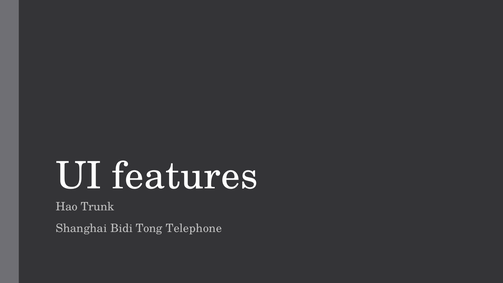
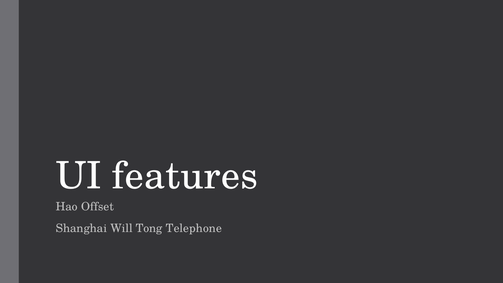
Trunk: Trunk -> Offset
Bidi: Bidi -> Will
